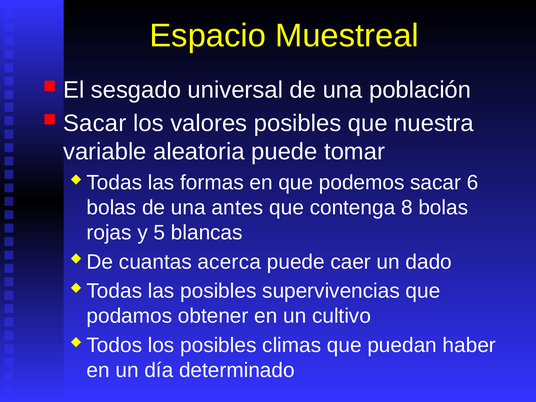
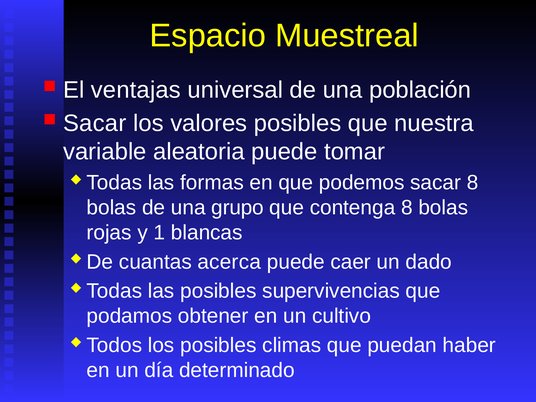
sesgado: sesgado -> ventajas
sacar 6: 6 -> 8
antes: antes -> grupo
5: 5 -> 1
